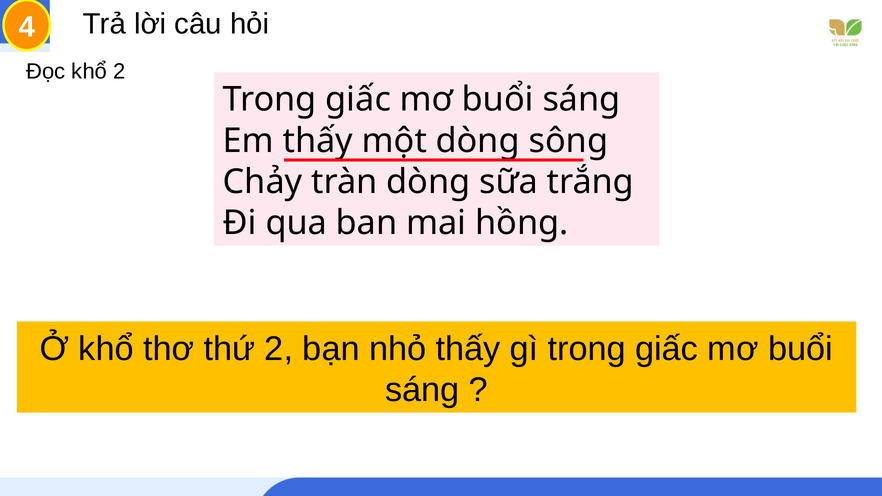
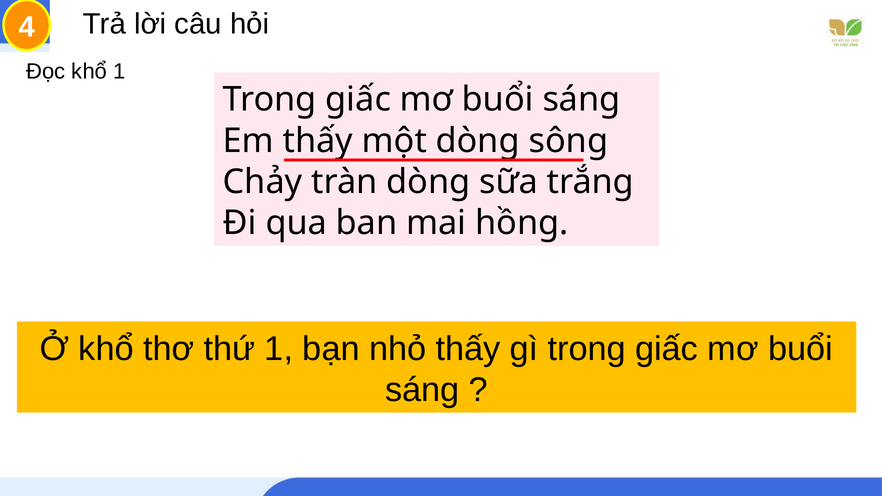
khổ 2: 2 -> 1
thứ 2: 2 -> 1
